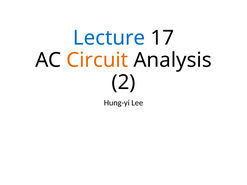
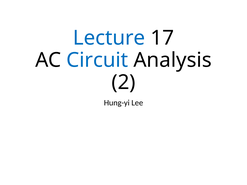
Circuit colour: orange -> blue
